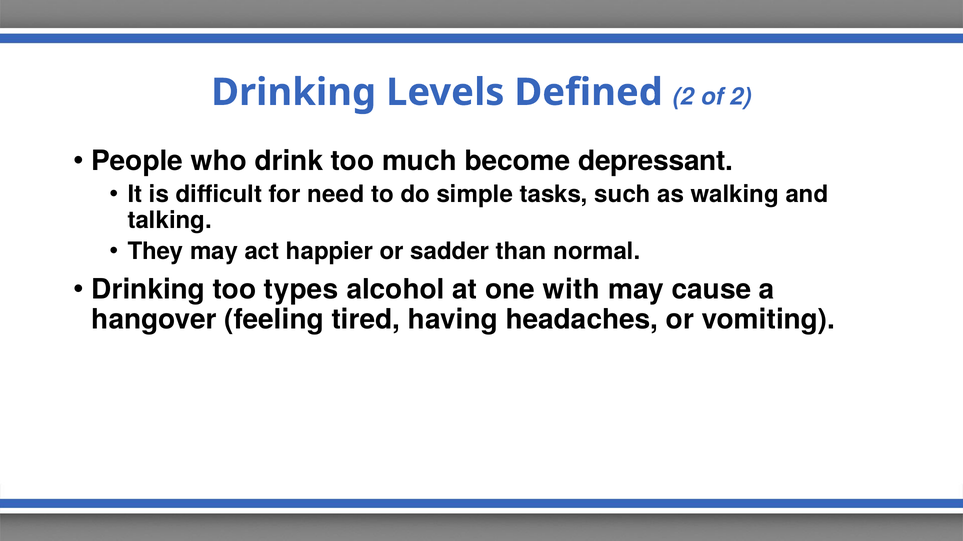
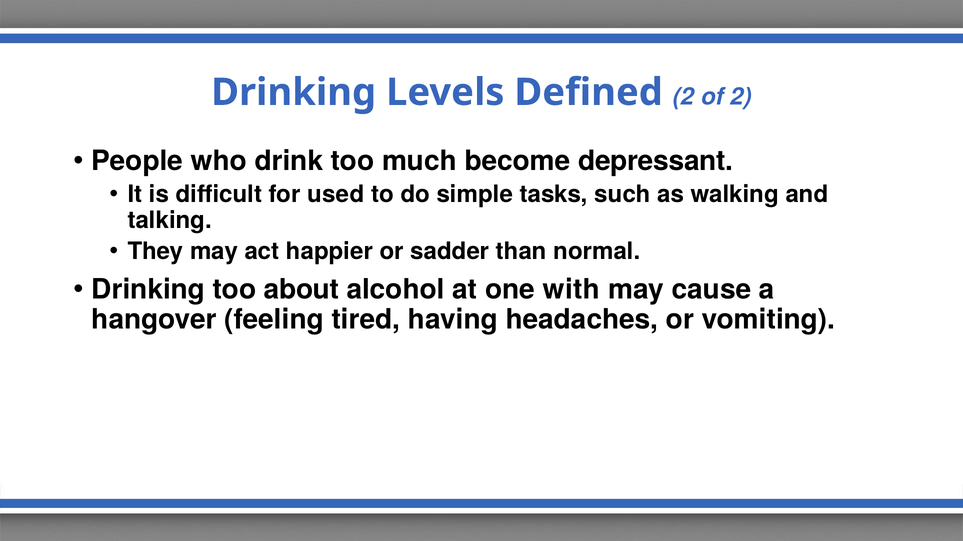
need: need -> used
types: types -> about
